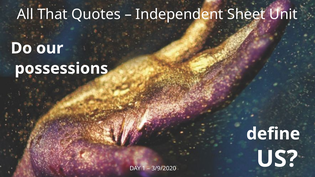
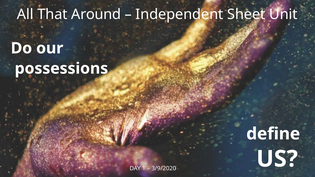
Quotes: Quotes -> Around
